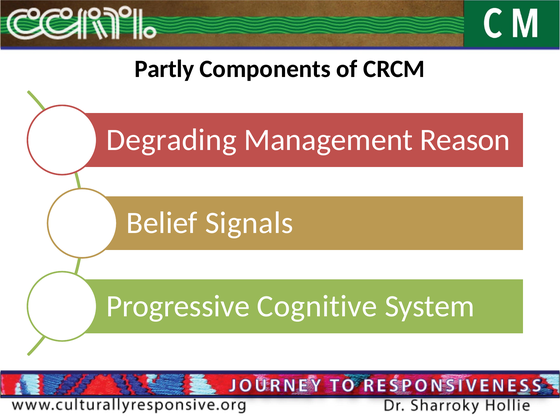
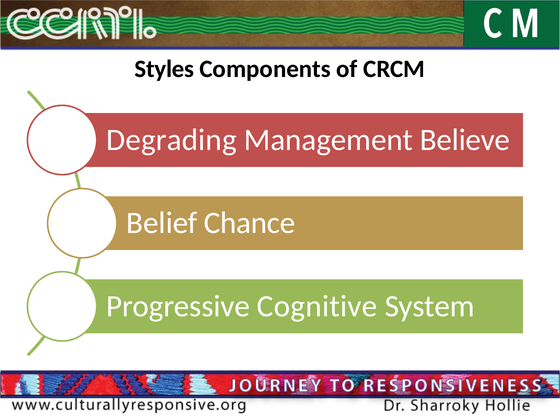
Partly: Partly -> Styles
Reason: Reason -> Believe
Signals: Signals -> Chance
